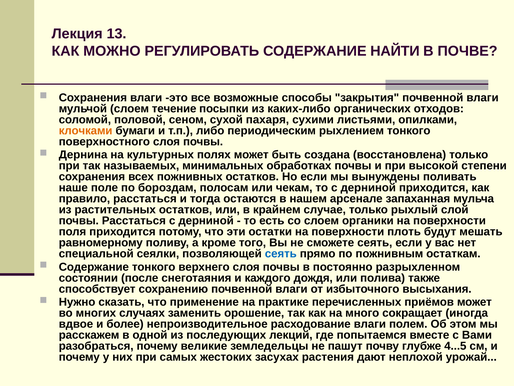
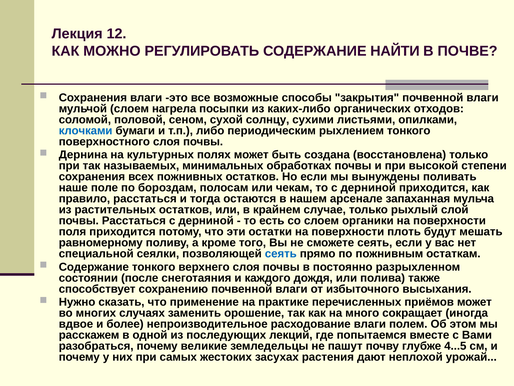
13: 13 -> 12
течение: течение -> нагрела
пахаря: пахаря -> солнцу
клочками colour: orange -> blue
